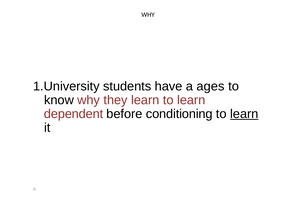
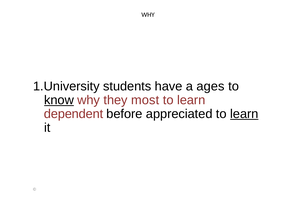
know underline: none -> present
they learn: learn -> most
conditioning: conditioning -> appreciated
